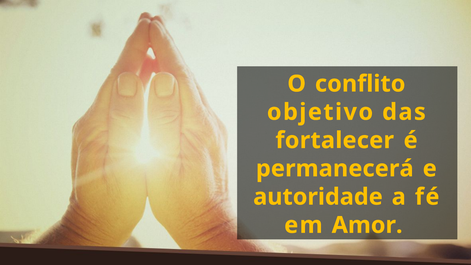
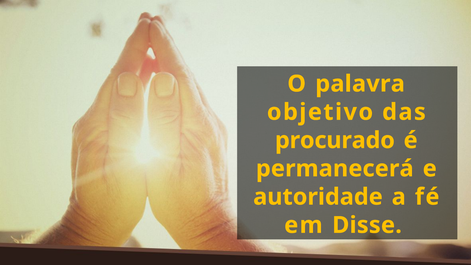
conflito: conflito -> palavra
fortalecer: fortalecer -> procurado
Amor: Amor -> Disse
